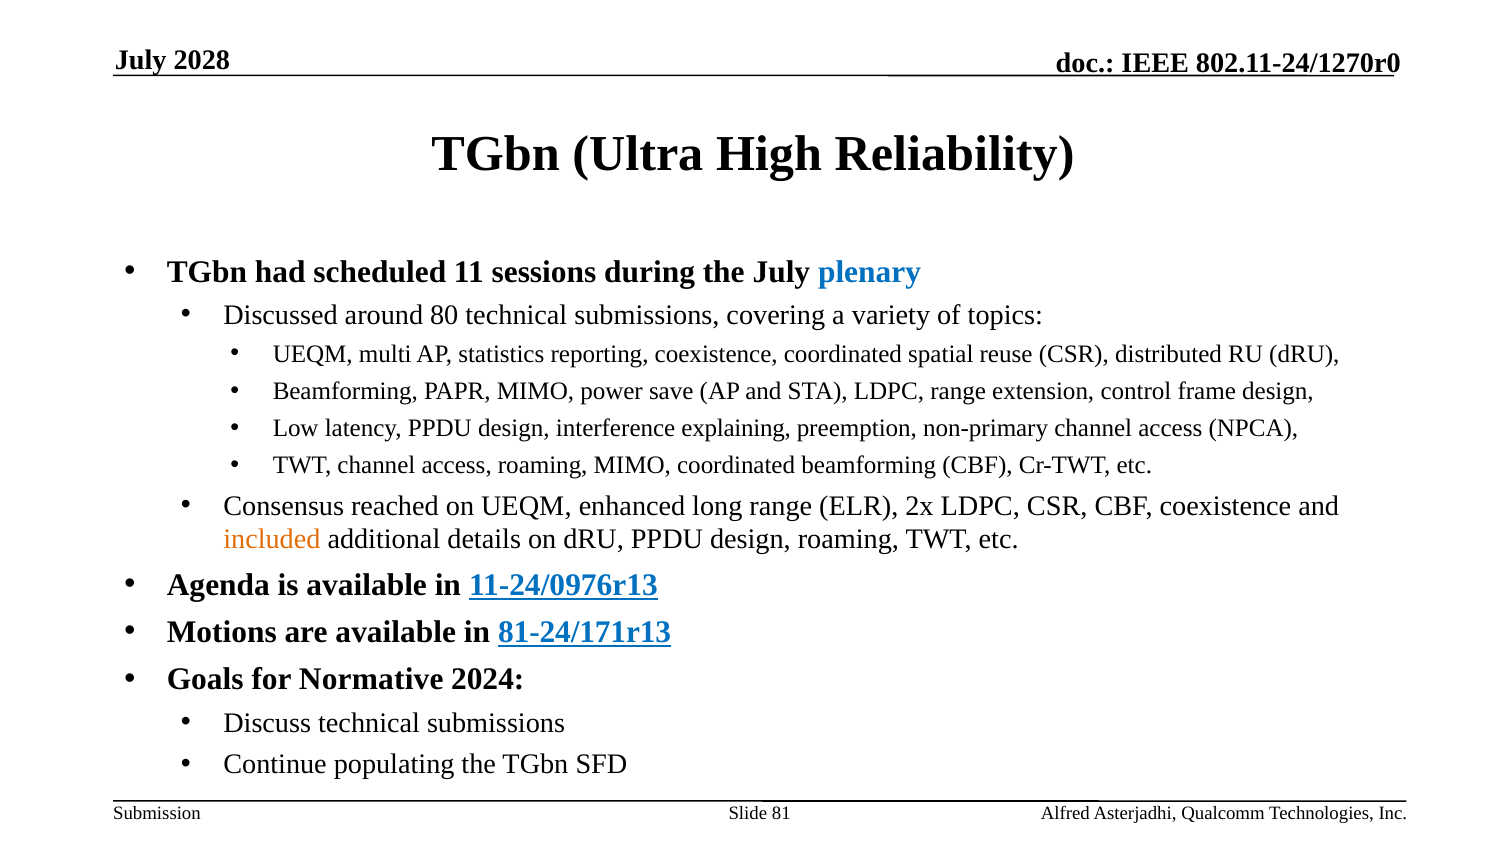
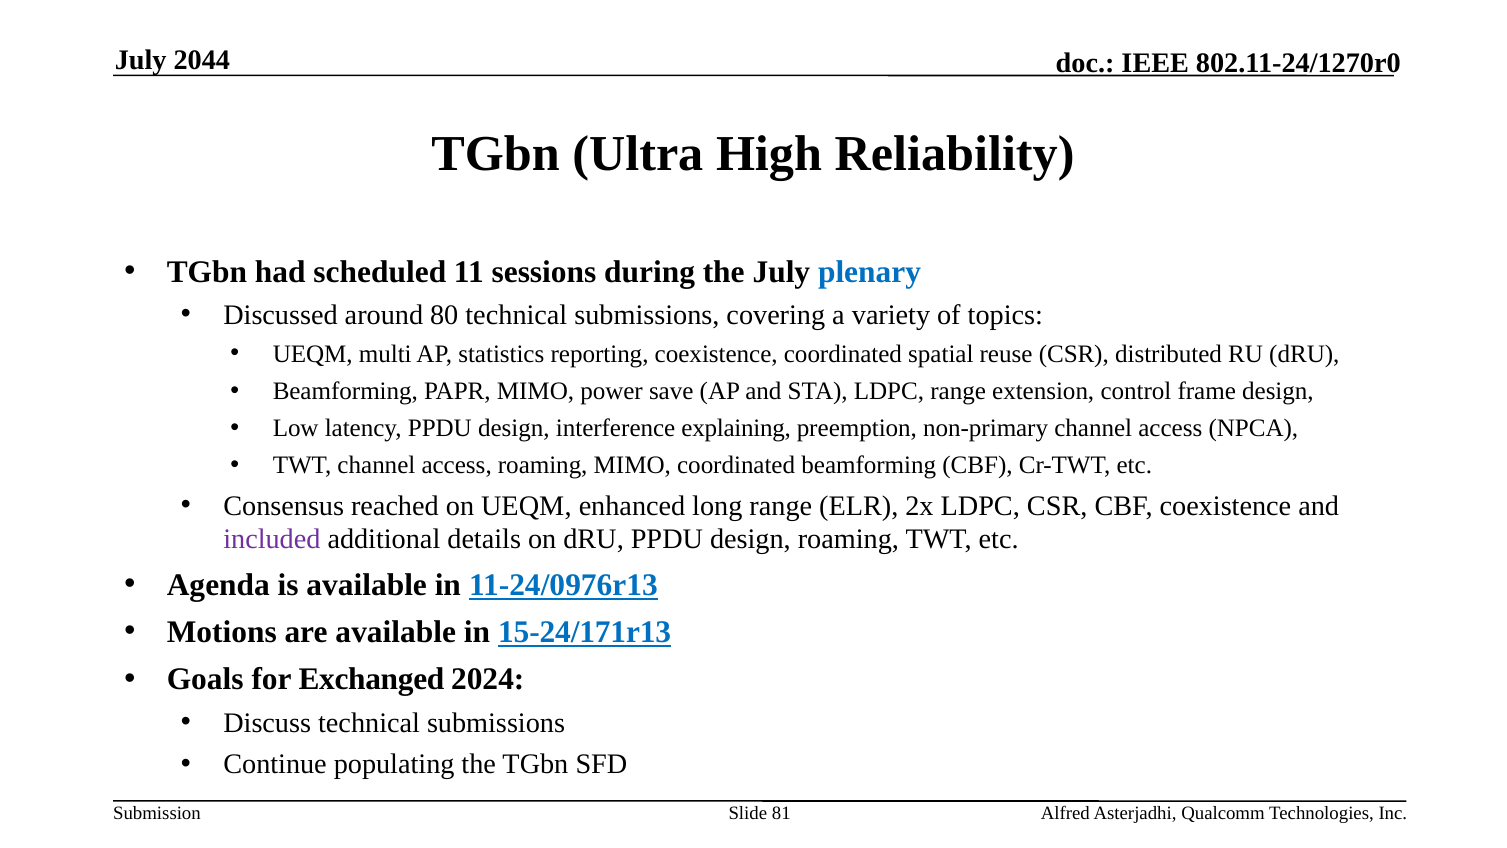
2028: 2028 -> 2044
included colour: orange -> purple
81-24/171r13: 81-24/171r13 -> 15-24/171r13
Normative: Normative -> Exchanged
